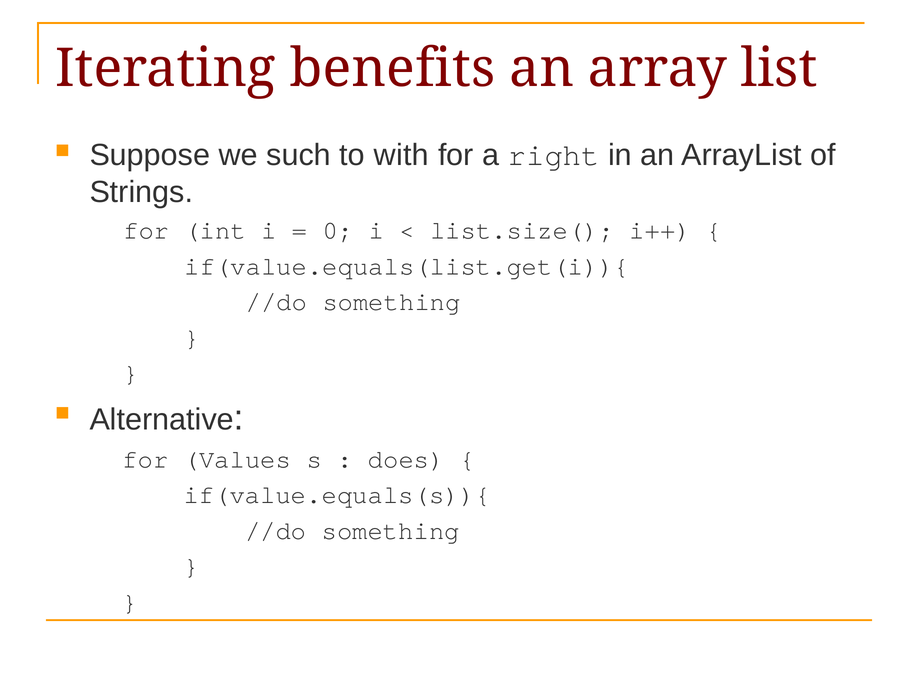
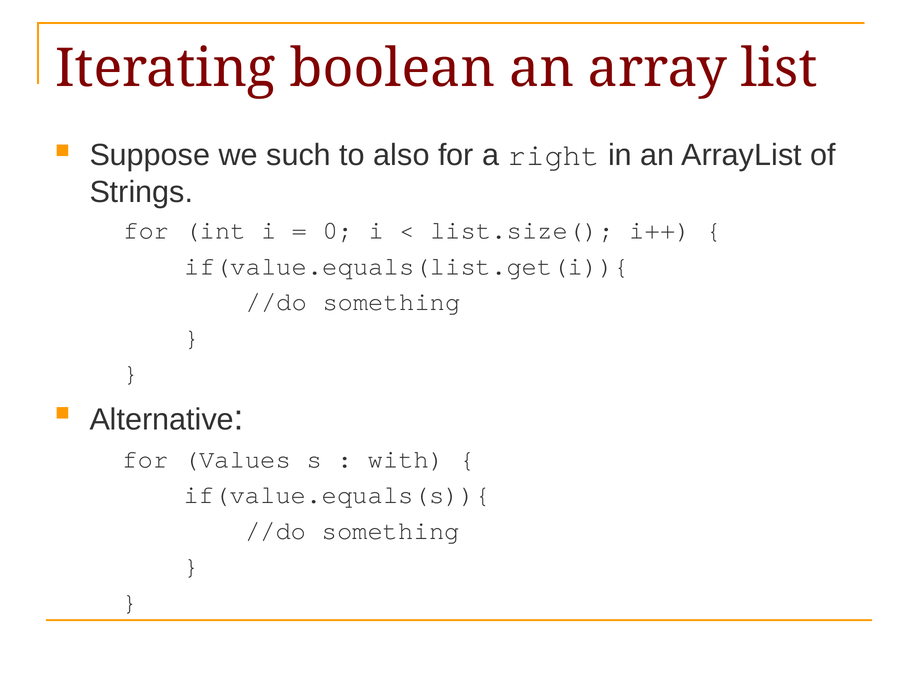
benefits: benefits -> boolean
with: with -> also
does: does -> with
